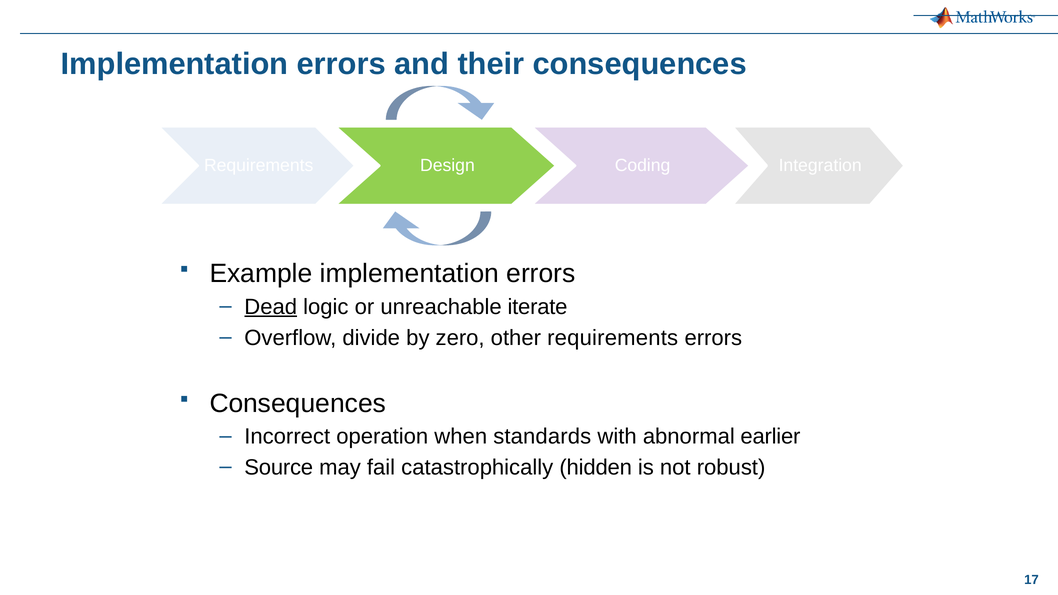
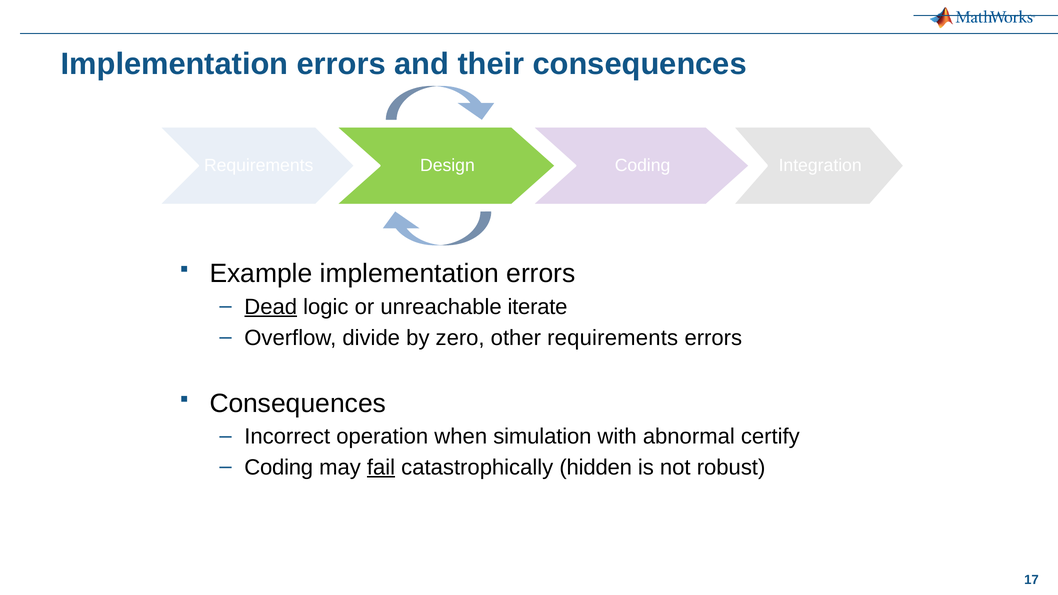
standards: standards -> simulation
earlier: earlier -> certify
Source at (279, 468): Source -> Coding
fail underline: none -> present
